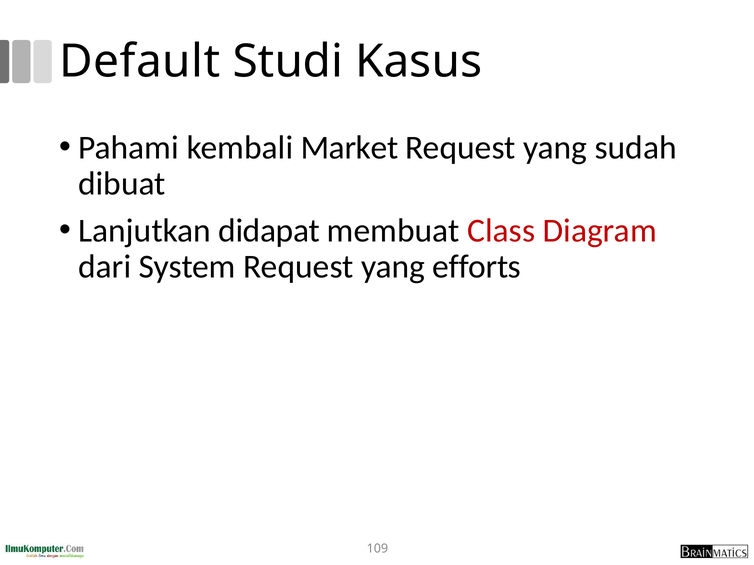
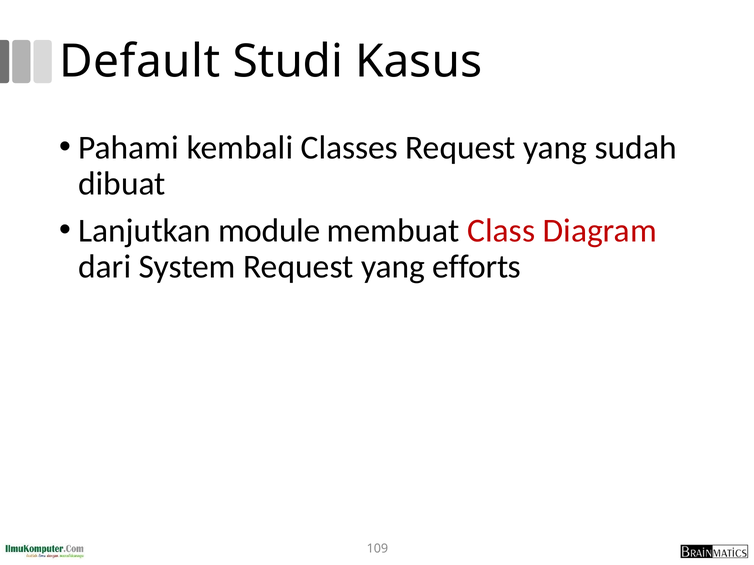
Market: Market -> Classes
didapat: didapat -> module
